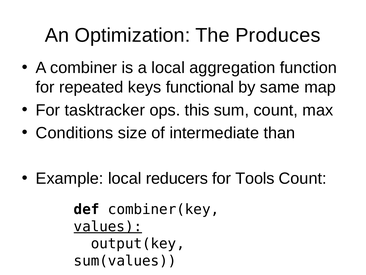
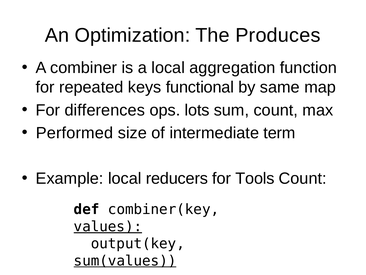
tasktracker: tasktracker -> differences
this: this -> lots
Conditions: Conditions -> Performed
than: than -> term
sum(values underline: none -> present
